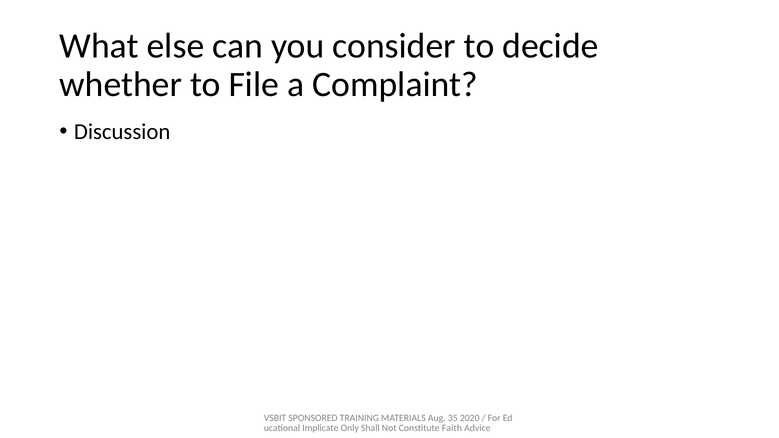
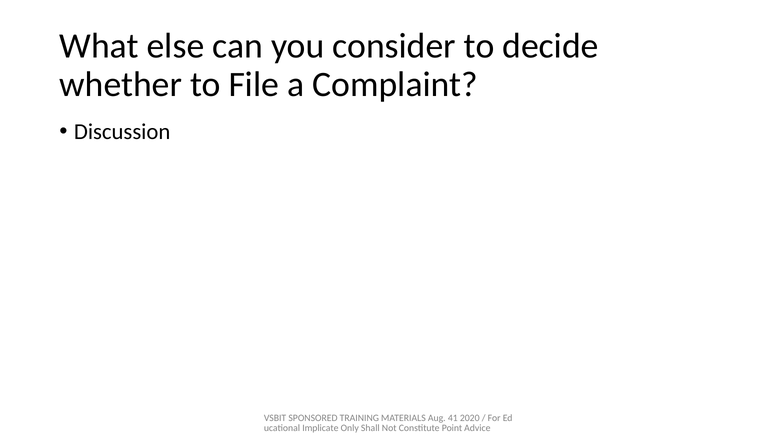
35: 35 -> 41
Faith: Faith -> Point
